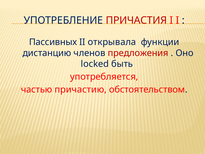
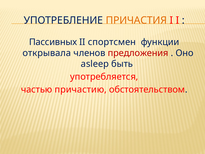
ПРИЧАСТИЯ colour: red -> orange
открывала: открывала -> спортсмен
дистанцию: дистанцию -> открывала
locked: locked -> asleep
